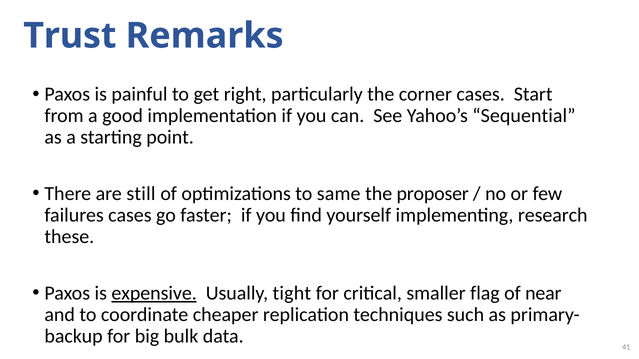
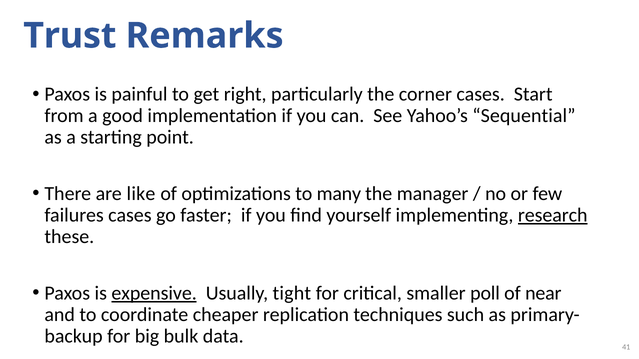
still: still -> like
same: same -> many
proposer: proposer -> manager
research underline: none -> present
flag: flag -> poll
